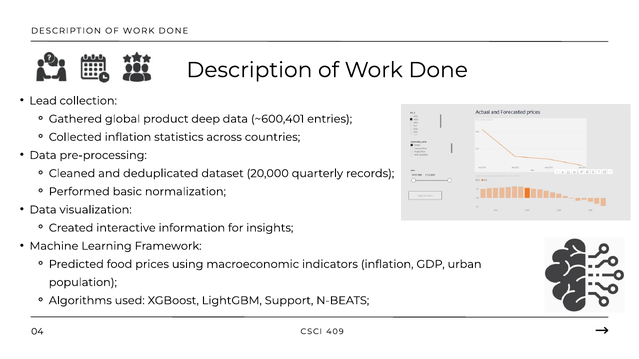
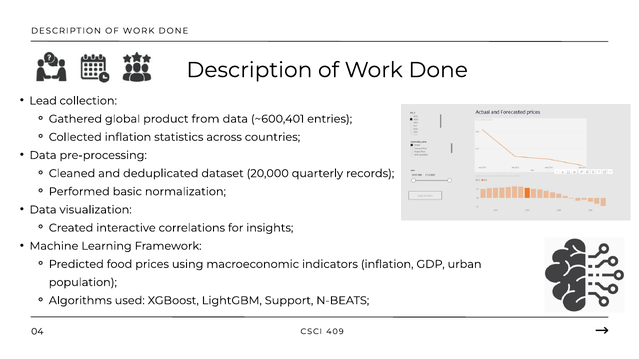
deep: deep -> from
information: information -> correlations
